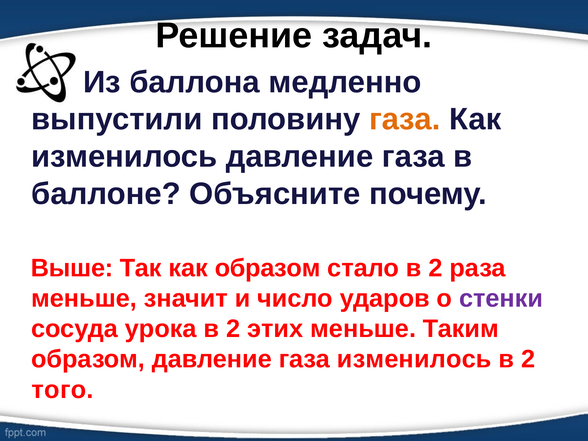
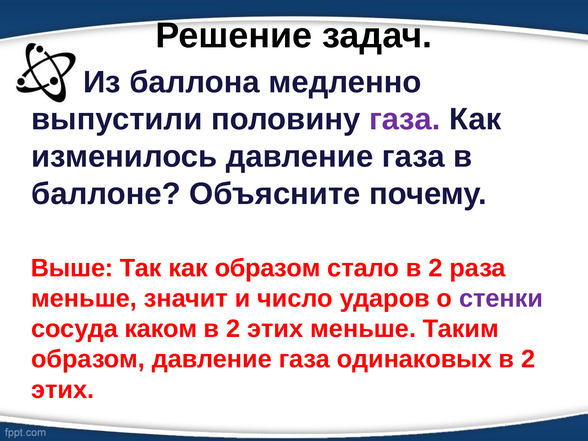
газа at (405, 119) colour: orange -> purple
урока: урока -> каком
газа изменилось: изменилось -> одинаковых
того at (63, 390): того -> этих
